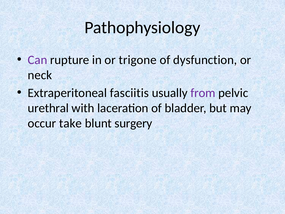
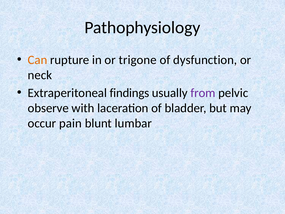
Can colour: purple -> orange
fasciitis: fasciitis -> findings
urethral: urethral -> observe
take: take -> pain
surgery: surgery -> lumbar
